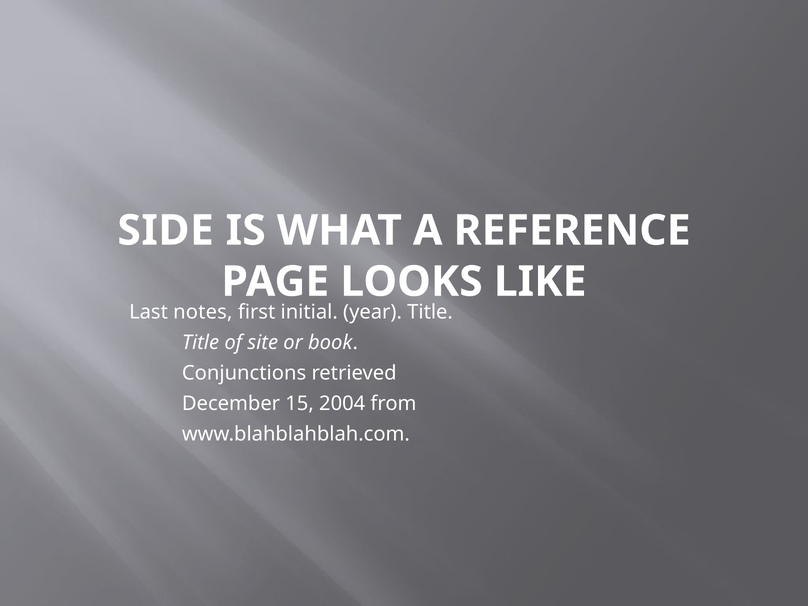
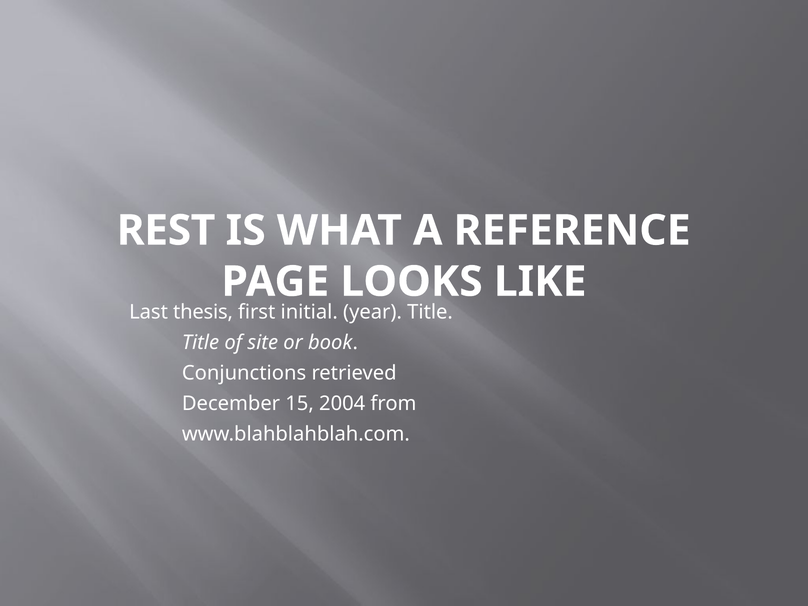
SIDE: SIDE -> REST
notes: notes -> thesis
